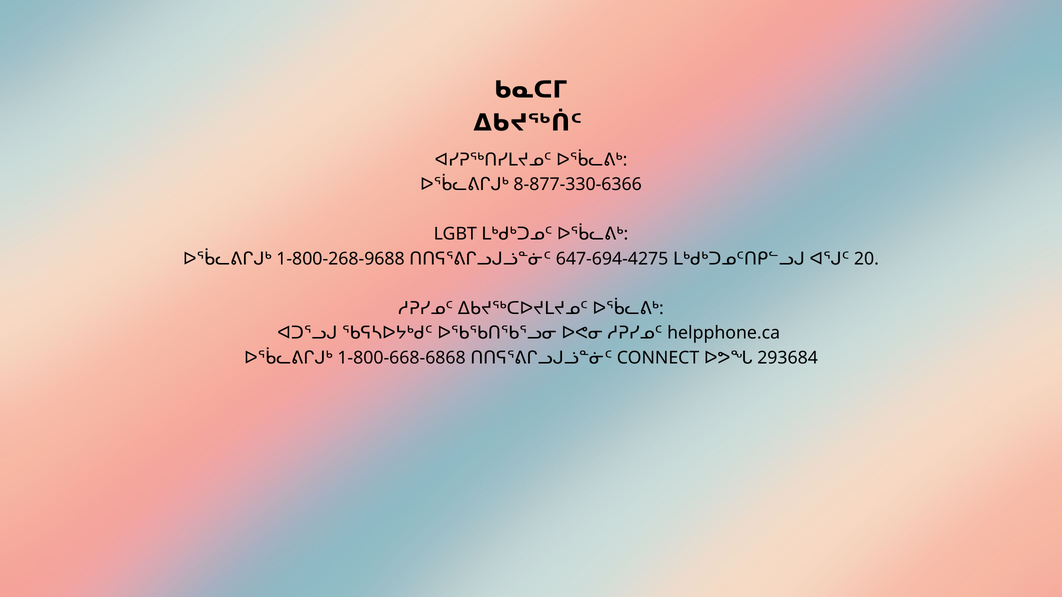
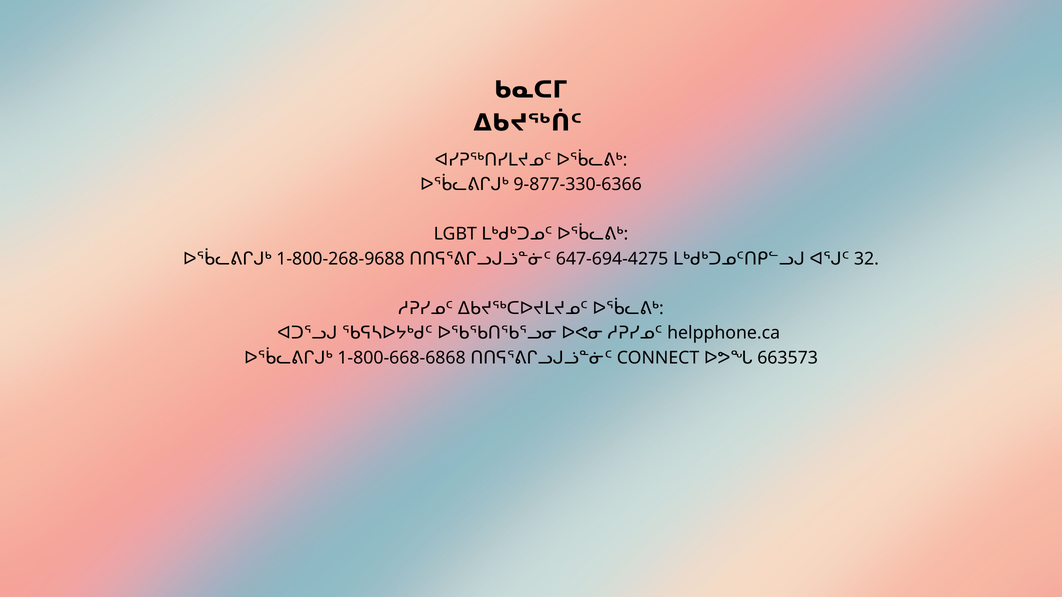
8-877-330-6366: 8-877-330-6366 -> 9-877-330-6366
20: 20 -> 32
293684: 293684 -> 663573
